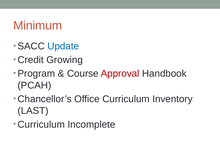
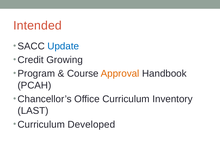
Minimum: Minimum -> Intended
Approval colour: red -> orange
Incomplete: Incomplete -> Developed
